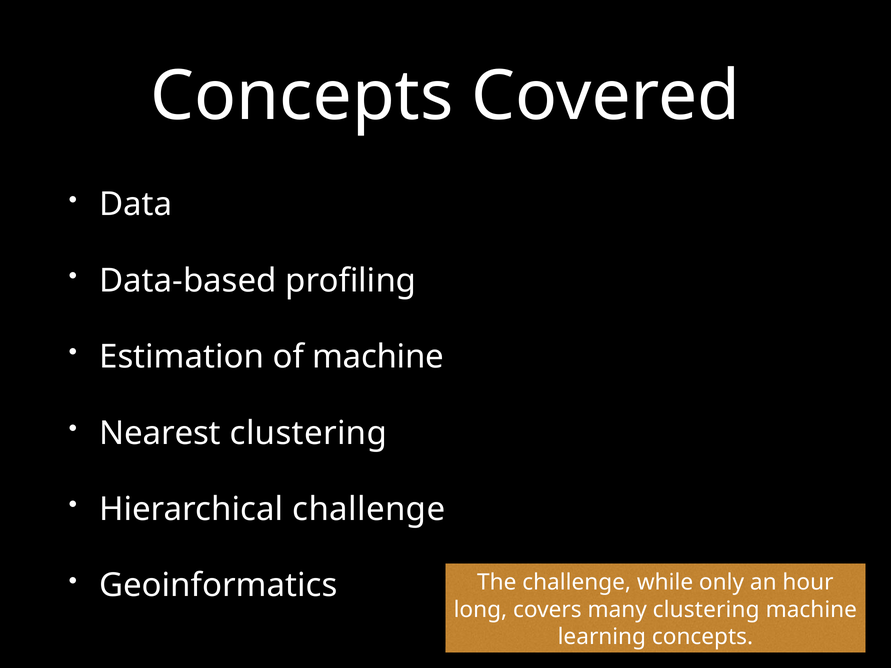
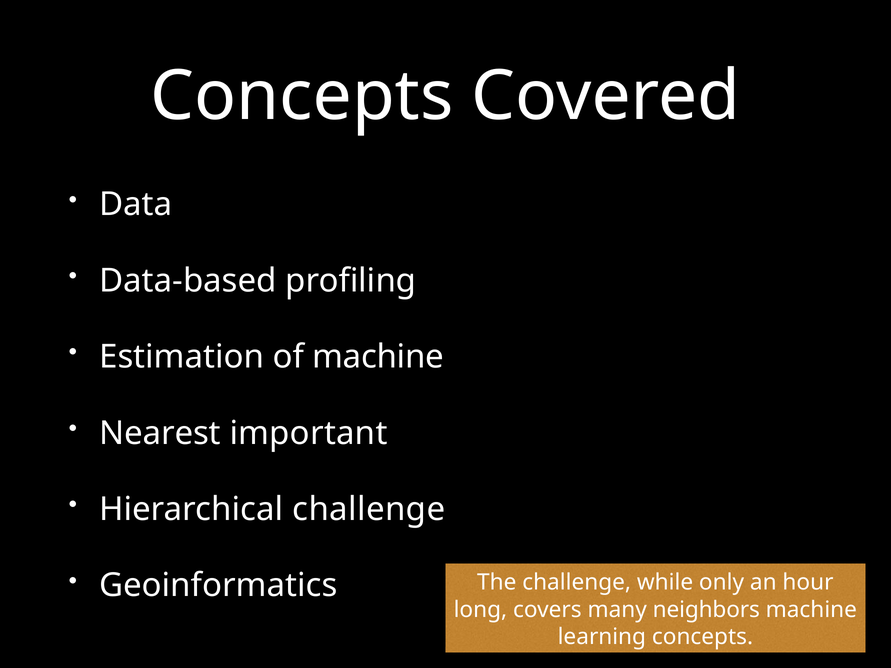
Nearest clustering: clustering -> important
many clustering: clustering -> neighbors
